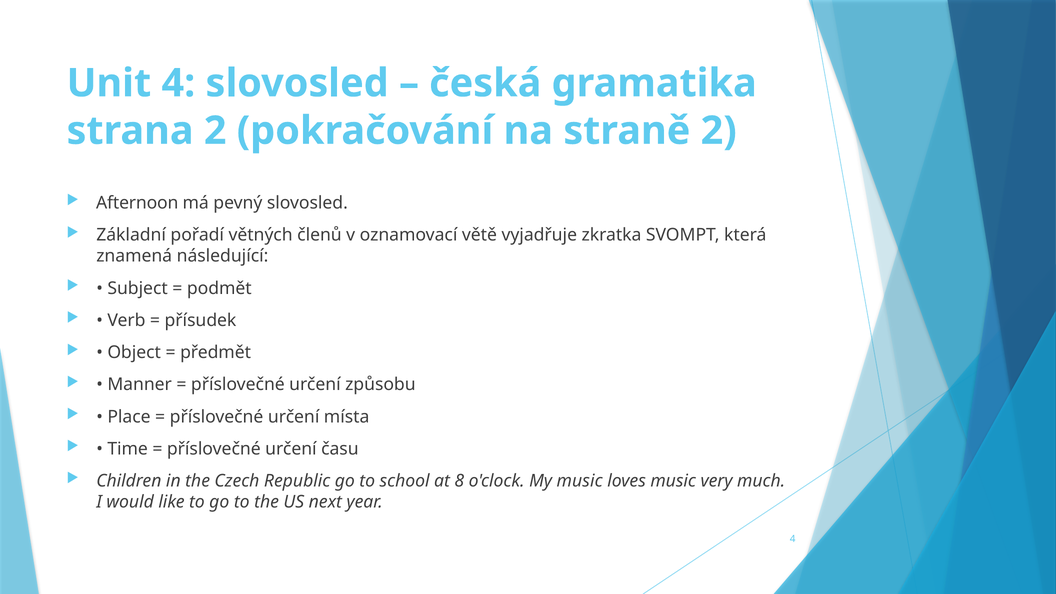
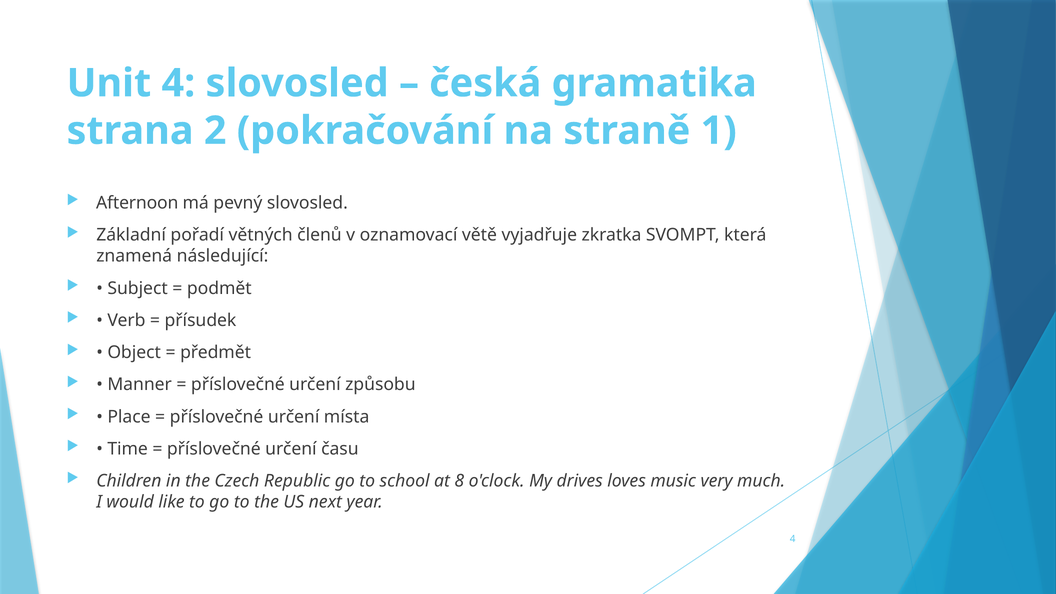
straně 2: 2 -> 1
My music: music -> drives
